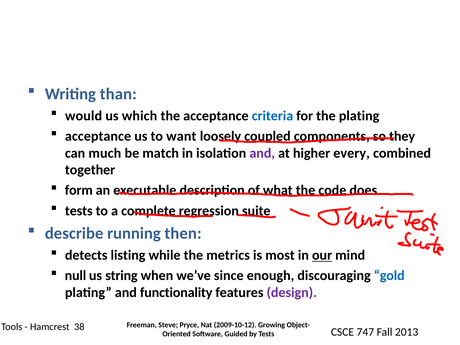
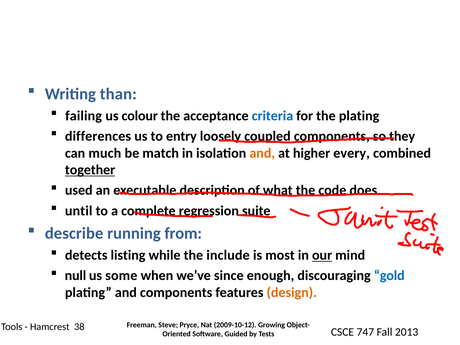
would: would -> failing
which: which -> colour
acceptance at (98, 136): acceptance -> differences
want: want -> entry
and at (262, 153) colour: purple -> orange
together underline: none -> present
form: form -> used
tests at (79, 211): tests -> until
then: then -> from
metrics: metrics -> include
string: string -> some
and functionality: functionality -> components
design colour: purple -> orange
